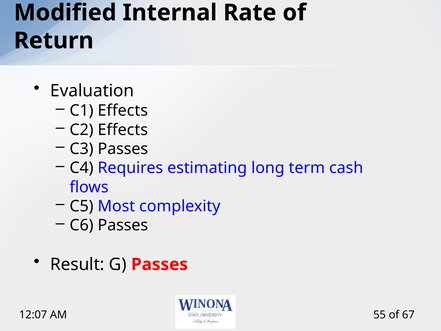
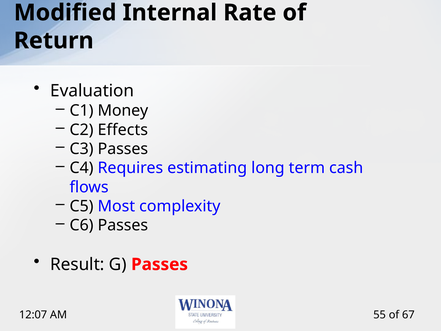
C1 Effects: Effects -> Money
